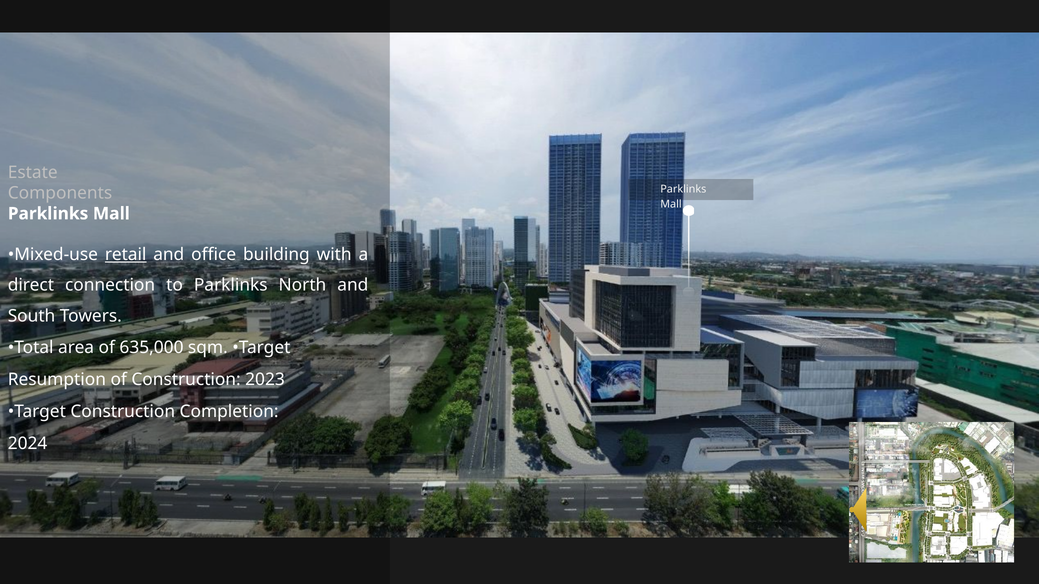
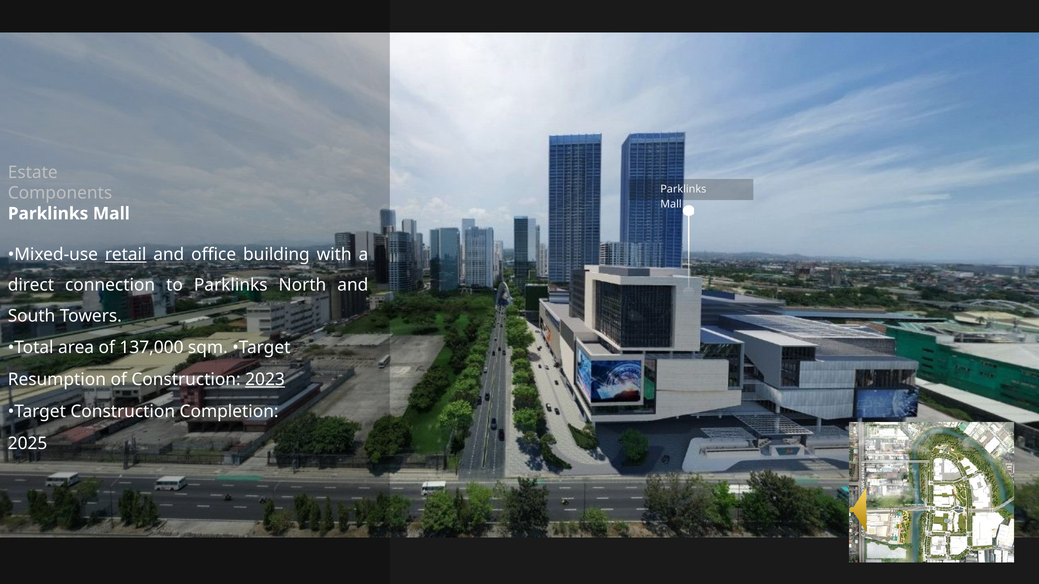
635,000: 635,000 -> 137,000
2023 underline: none -> present
2024: 2024 -> 2025
